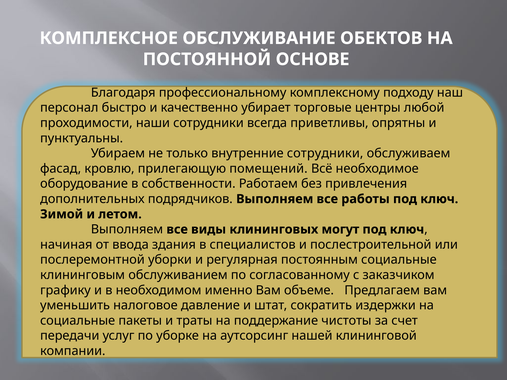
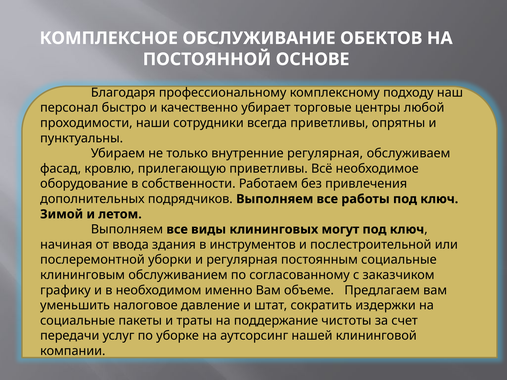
внутренние сотрудники: сотрудники -> регулярная
прилегающую помещений: помещений -> приветливы
специалистов: специалистов -> инструментов
